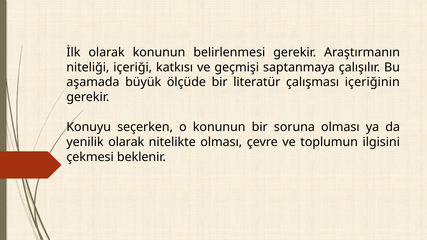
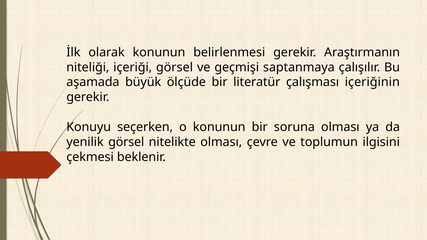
içeriği katkısı: katkısı -> görsel
yenilik olarak: olarak -> görsel
